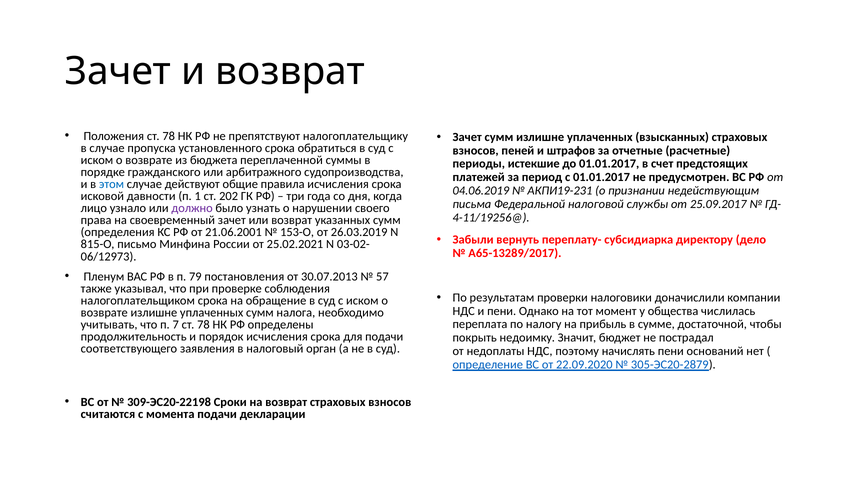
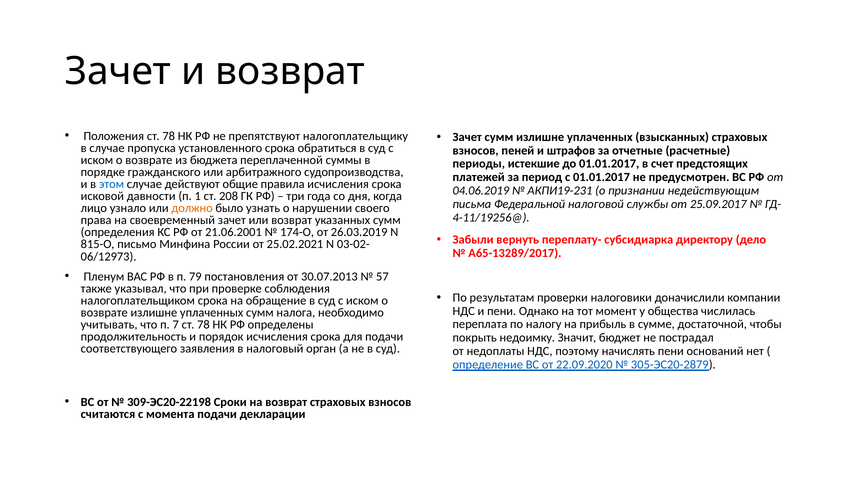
202: 202 -> 208
должно colour: purple -> orange
153-О: 153-О -> 174-О
